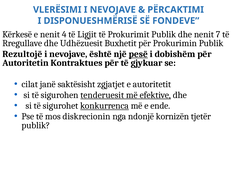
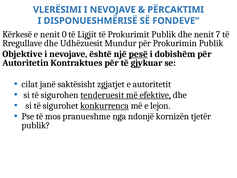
4: 4 -> 0
Buxhetit: Buxhetit -> Mundur
Rezultojë: Rezultojë -> Objektive
ende: ende -> lejon
diskrecionin: diskrecionin -> pranueshme
